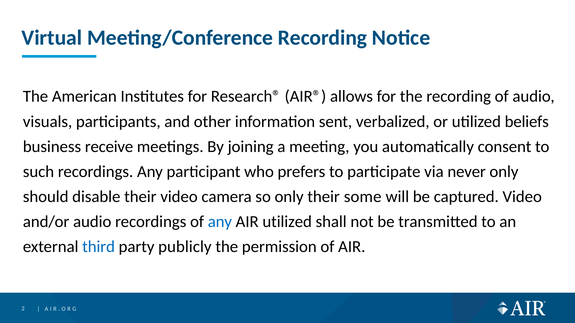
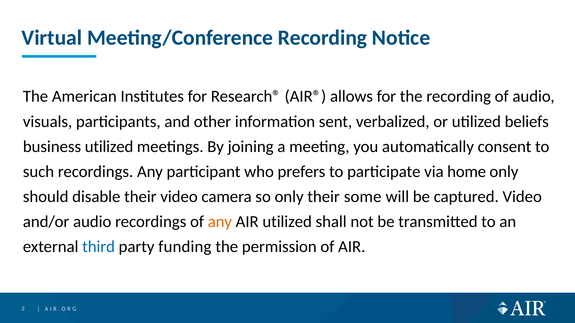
business receive: receive -> utilized
never: never -> home
any at (220, 222) colour: blue -> orange
publicly: publicly -> funding
